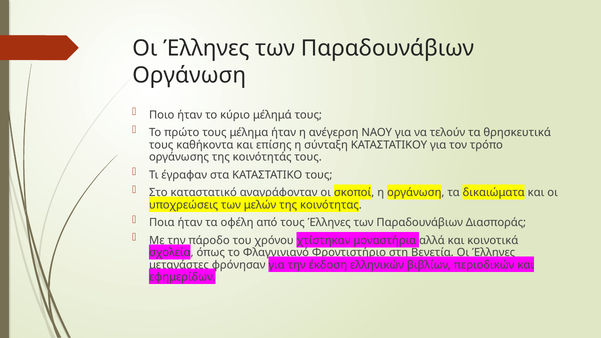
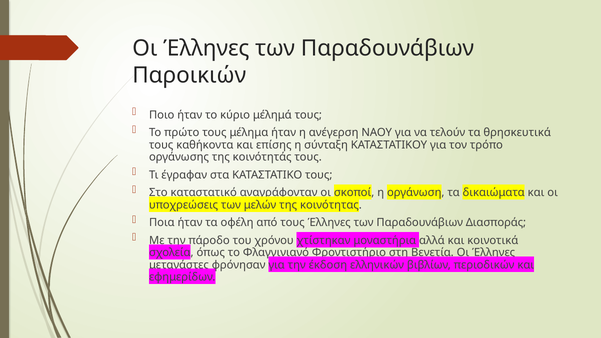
Οργάνωση at (189, 75): Οργάνωση -> Παροικιών
